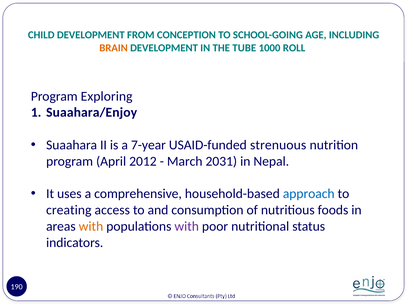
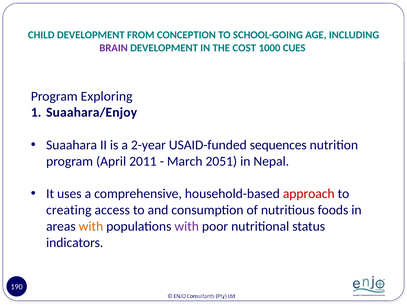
BRAIN colour: orange -> purple
TUBE: TUBE -> COST
ROLL: ROLL -> CUES
7-year: 7-year -> 2-year
strenuous: strenuous -> sequences
2012: 2012 -> 2011
2031: 2031 -> 2051
approach colour: blue -> red
